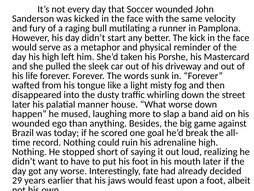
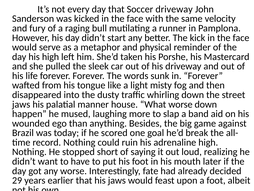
Soccer wounded: wounded -> driveway
later at (21, 104): later -> jaws
